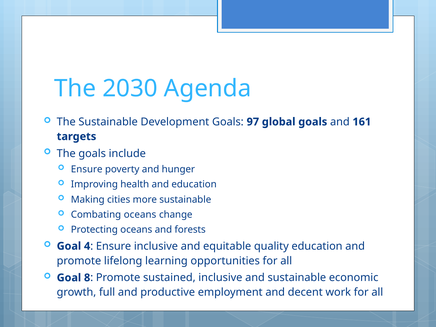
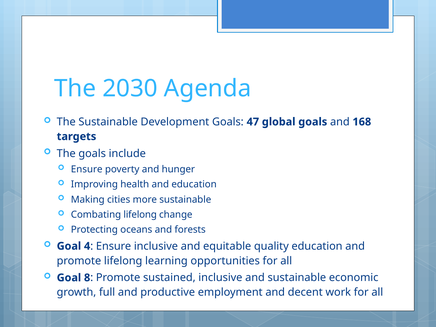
97: 97 -> 47
161: 161 -> 168
Combating oceans: oceans -> lifelong
